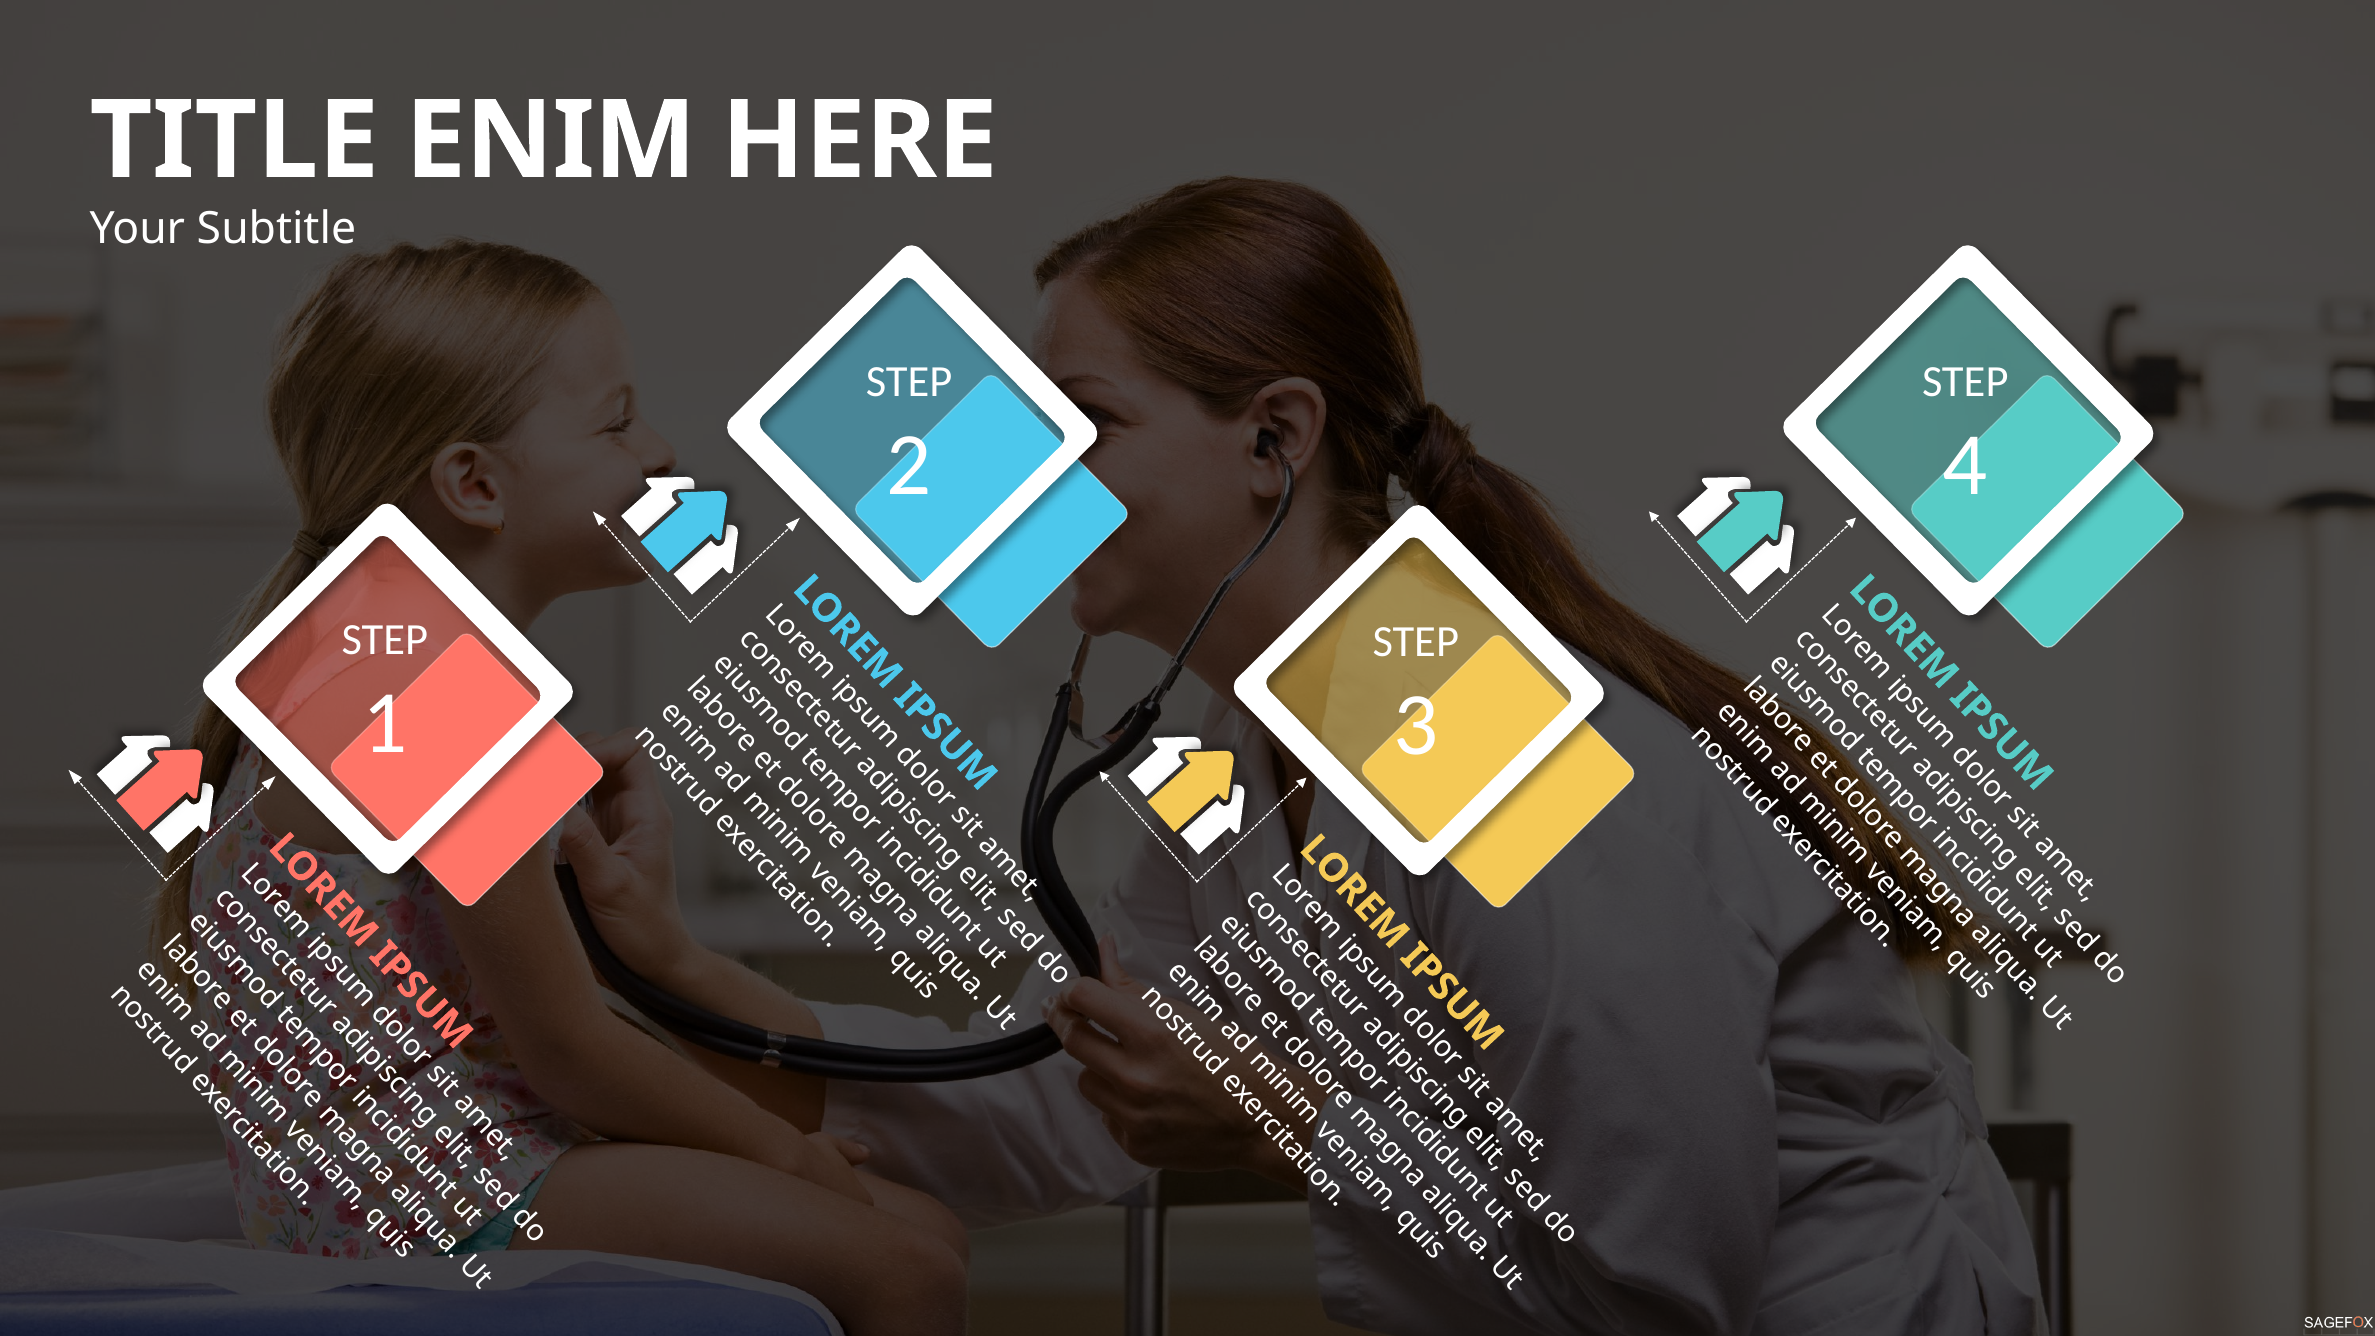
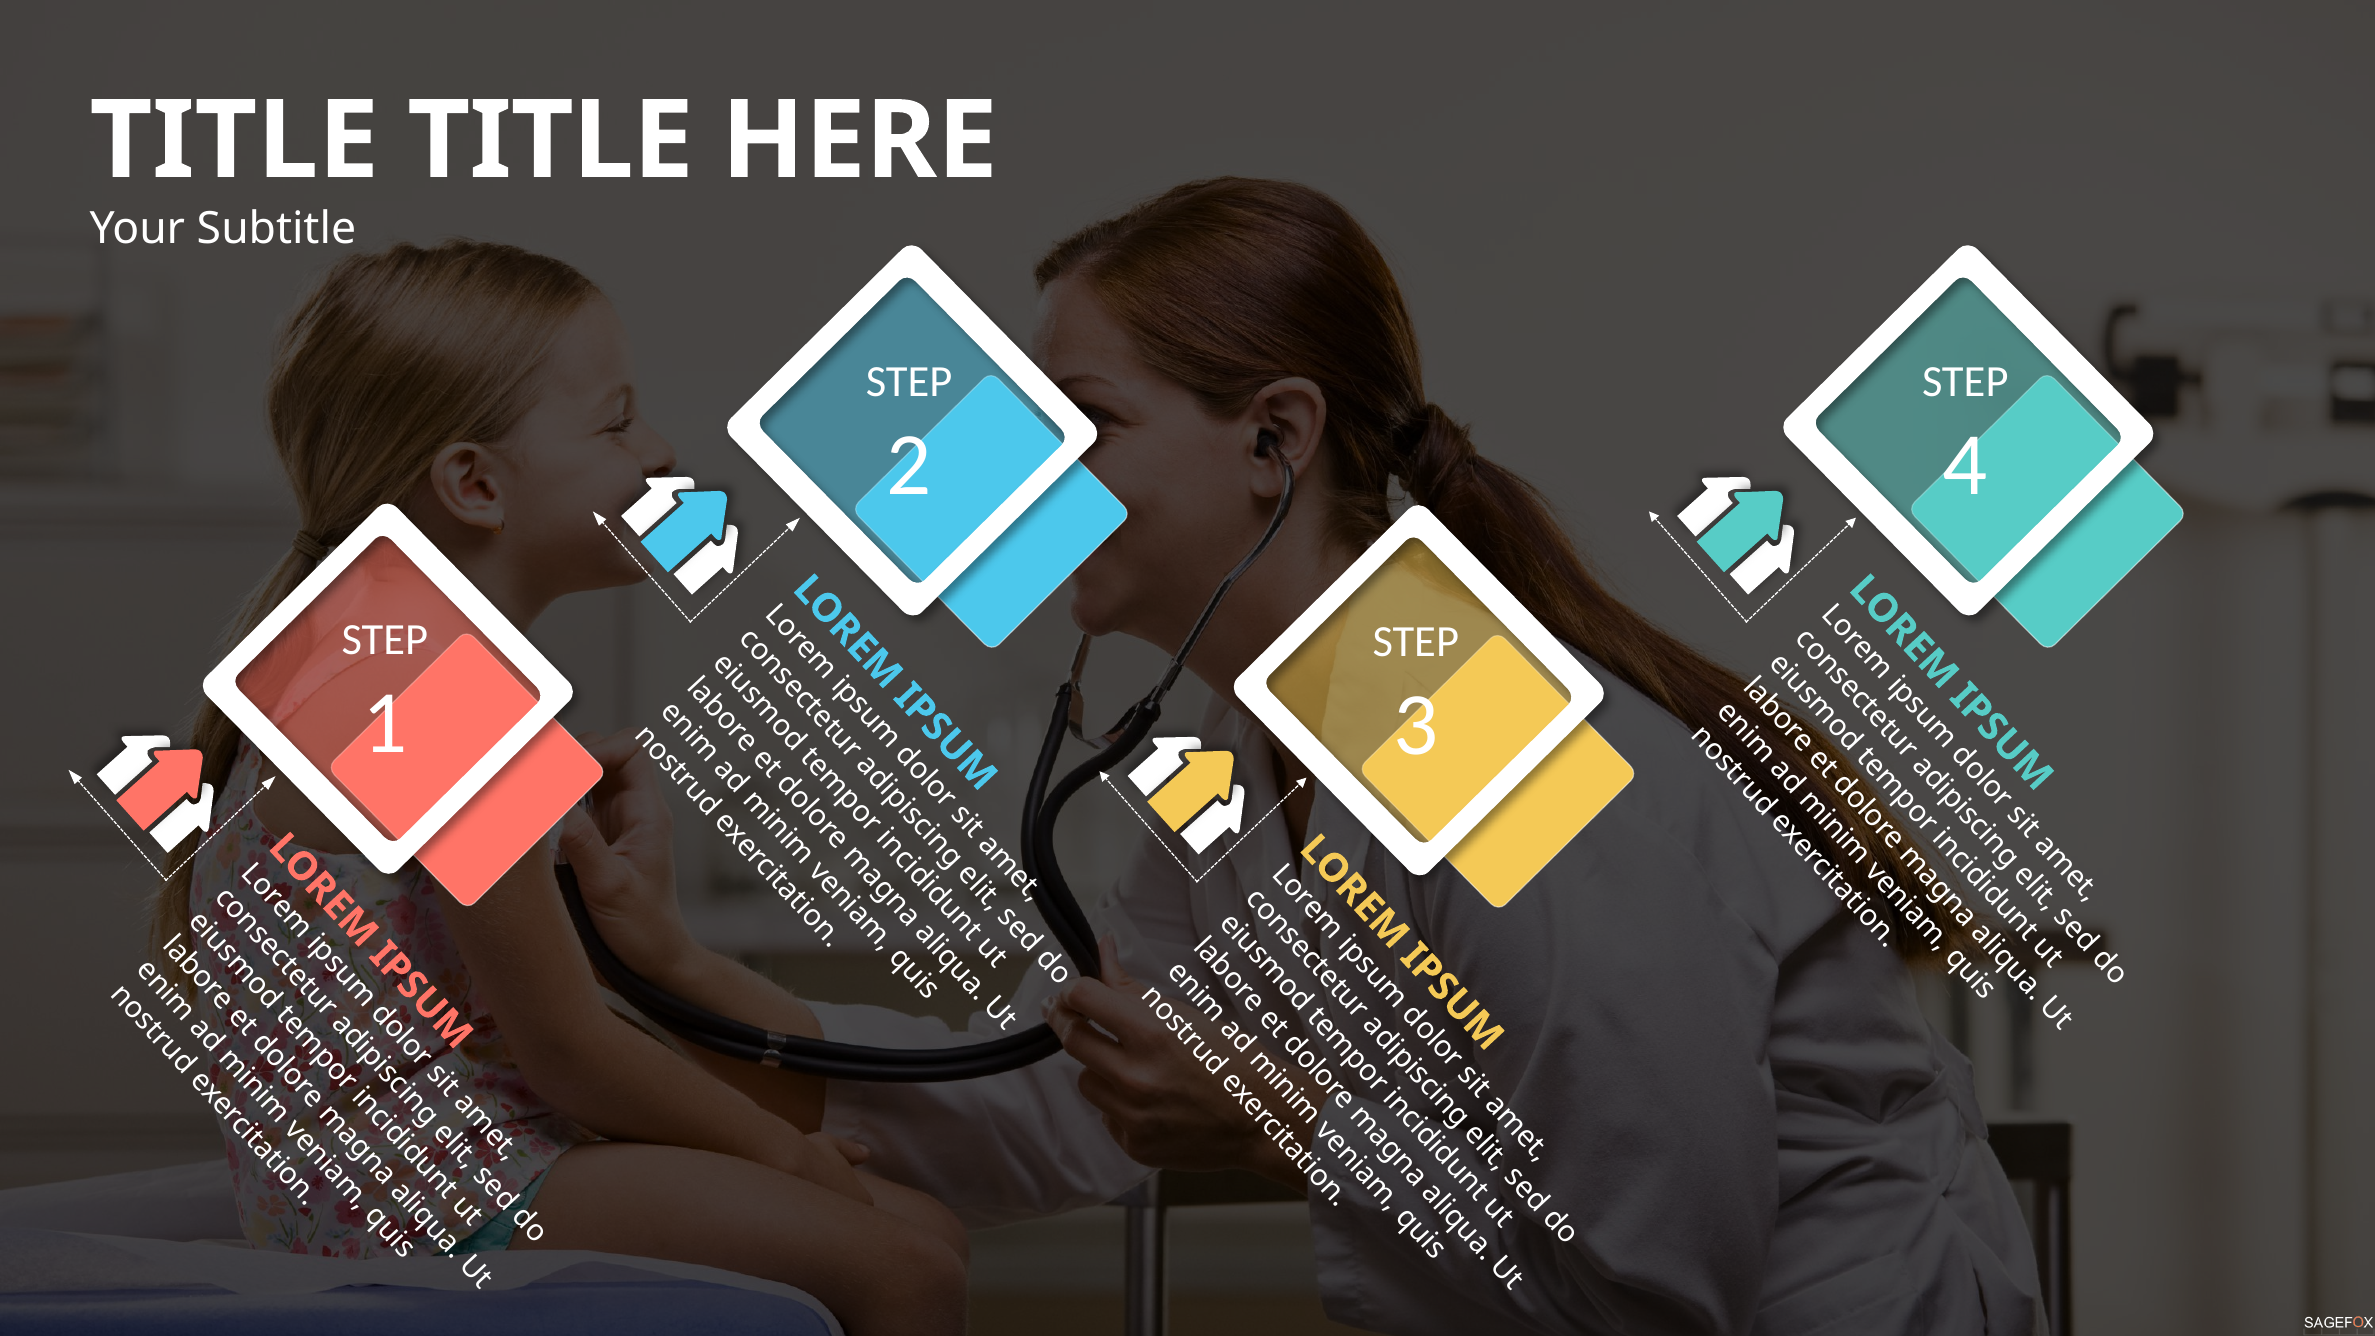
ENIM at (551, 141): ENIM -> TITLE
